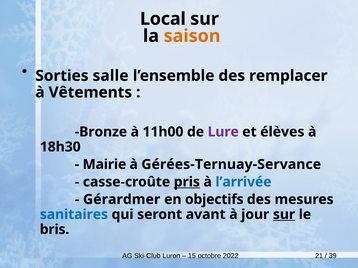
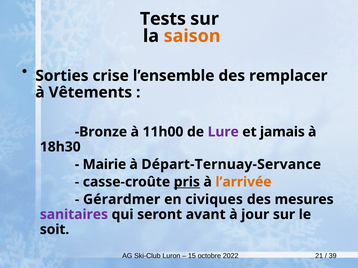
Local: Local -> Tests
salle: salle -> crise
élèves: élèves -> jamais
Gérées-Ternuay-Servance: Gérées-Ternuay-Servance -> Départ-Ternuay-Servance
l’arrivée colour: blue -> orange
objectifs: objectifs -> civiques
sanitaires colour: blue -> purple
sur at (284, 215) underline: present -> none
bris: bris -> soit
